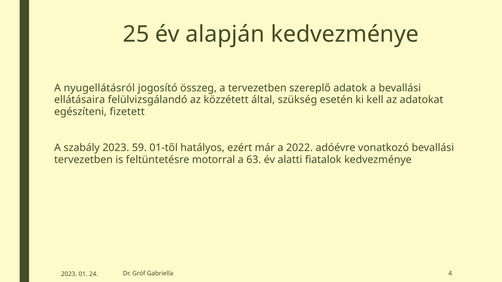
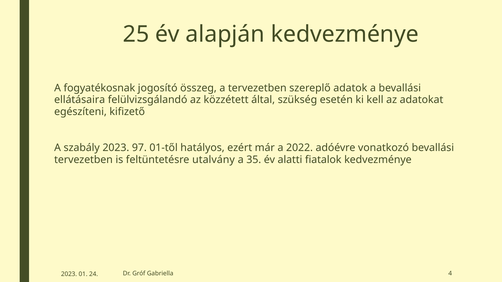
nyugellátásról: nyugellátásról -> fogyatékosnak
fizetett: fizetett -> kifizető
59: 59 -> 97
motorral: motorral -> utalvány
63: 63 -> 35
